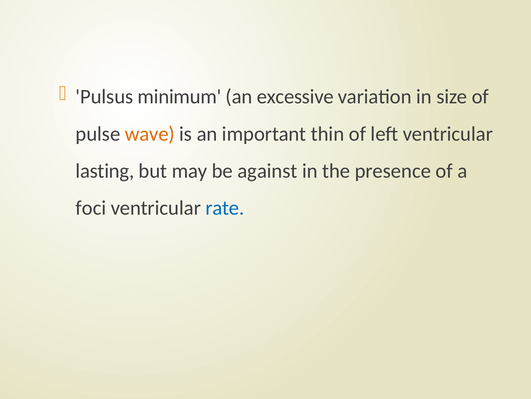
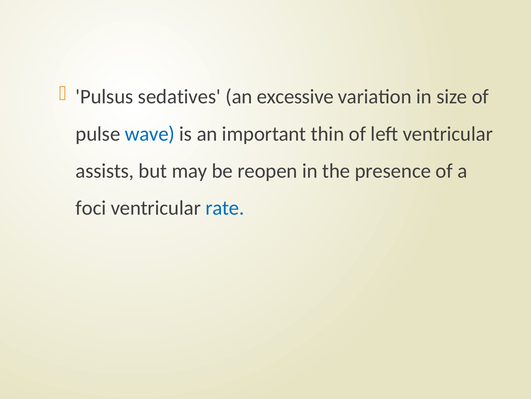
minimum: minimum -> sedatives
wave colour: orange -> blue
lasting: lasting -> assists
against: against -> reopen
